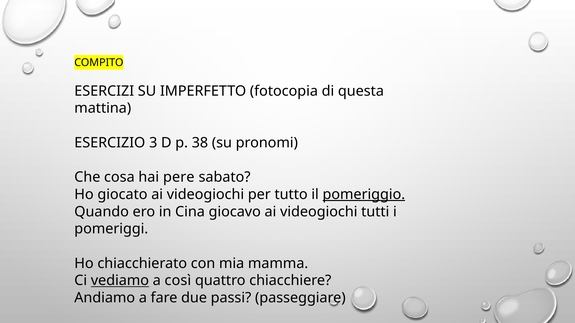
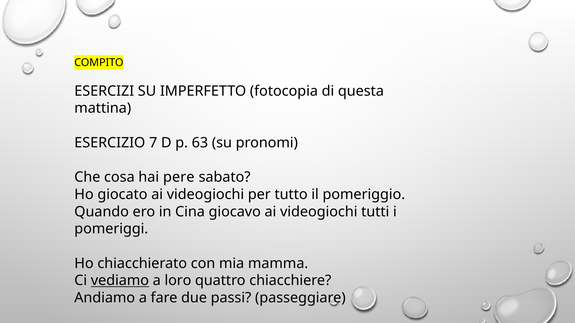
3: 3 -> 7
38: 38 -> 63
pomeriggio underline: present -> none
così: così -> loro
